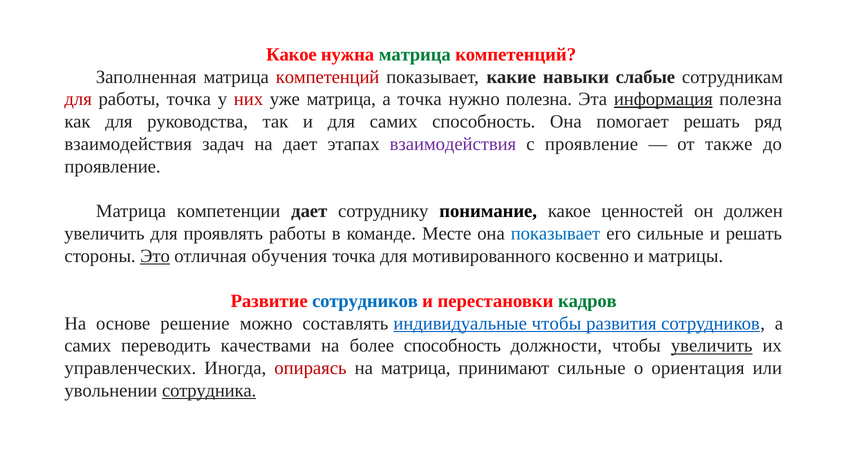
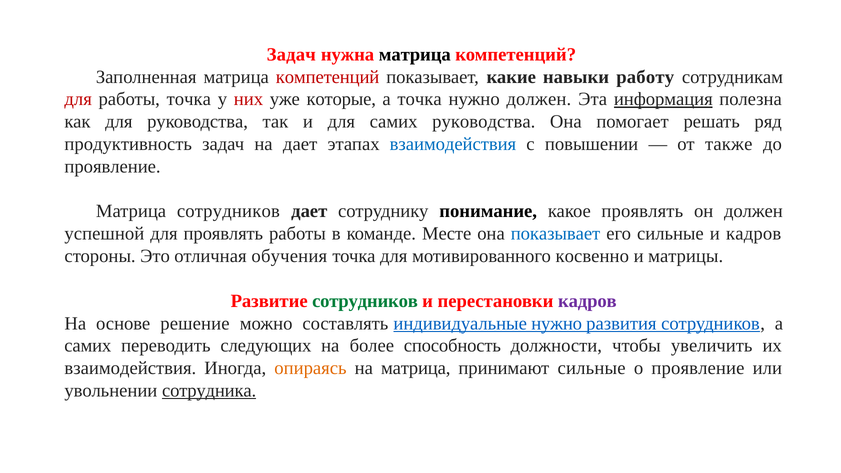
Какое at (291, 54): Какое -> Задач
матрица at (415, 54) colour: green -> black
слабые: слабые -> работу
уже матрица: матрица -> которые
нужно полезна: полезна -> должен
самих способность: способность -> руководства
взаимодействия at (128, 144): взаимодействия -> продуктивность
взаимодействия at (453, 144) colour: purple -> blue
с проявление: проявление -> повышении
Матрица компетенции: компетенции -> сотрудников
какое ценностей: ценностей -> проявлять
увеличить at (104, 234): увеличить -> успешной
и решать: решать -> кадров
Это underline: present -> none
сотрудников at (365, 301) colour: blue -> green
кадров at (587, 301) colour: green -> purple
индивидуальные чтобы: чтобы -> нужно
качествами: качествами -> следующих
увеличить at (712, 346) underline: present -> none
управленческих at (130, 368): управленческих -> взаимодействия
опираясь colour: red -> orange
о ориентация: ориентация -> проявление
